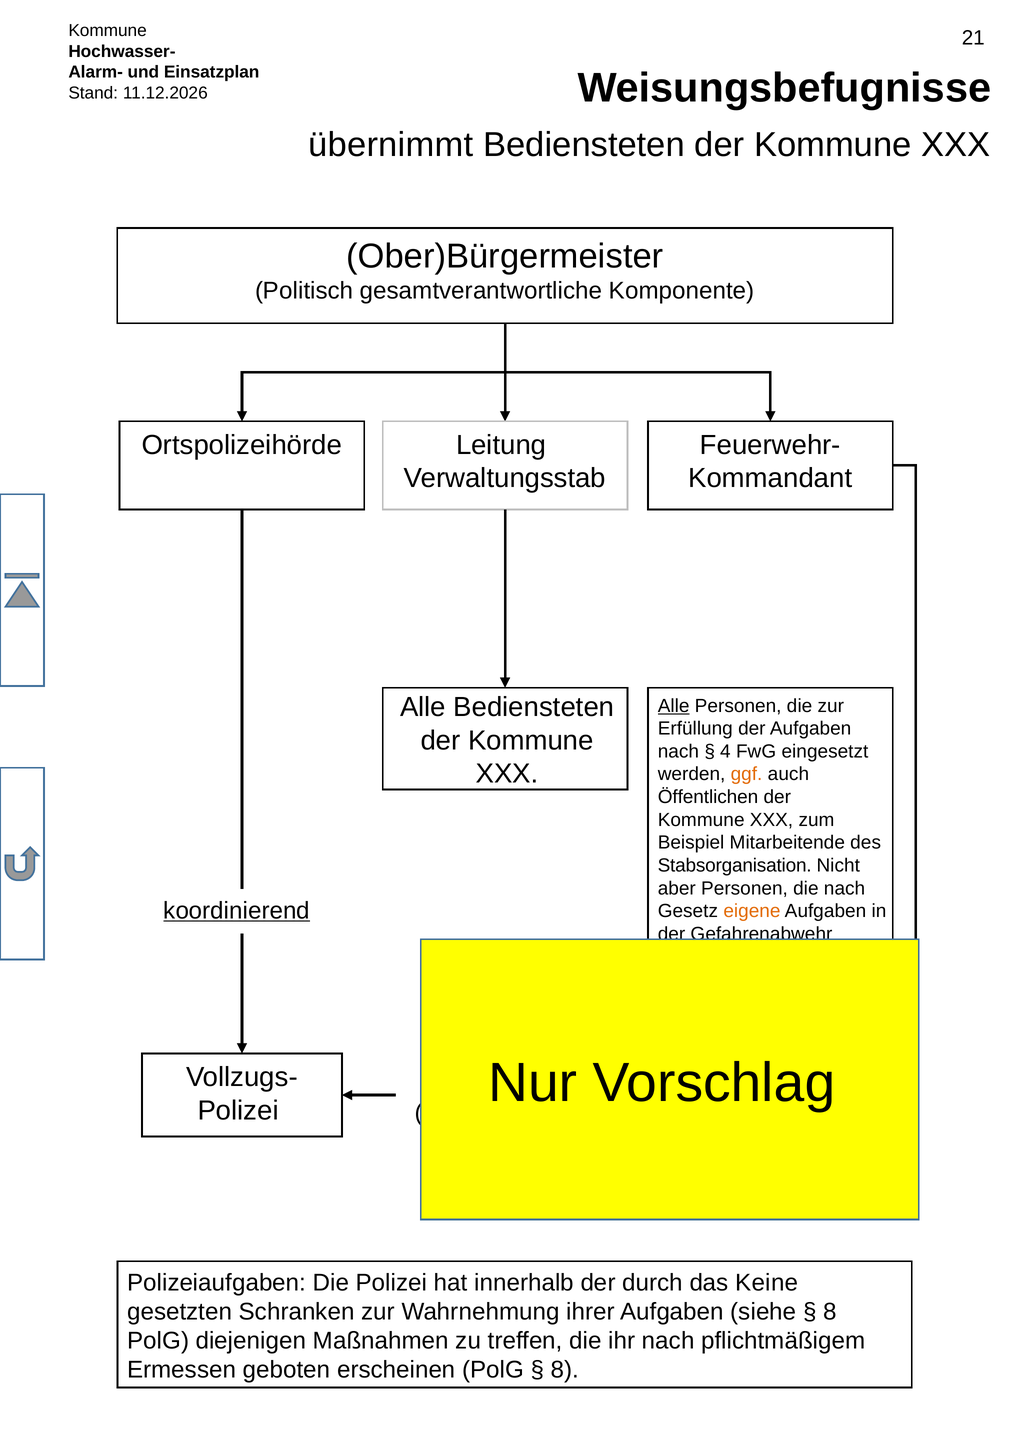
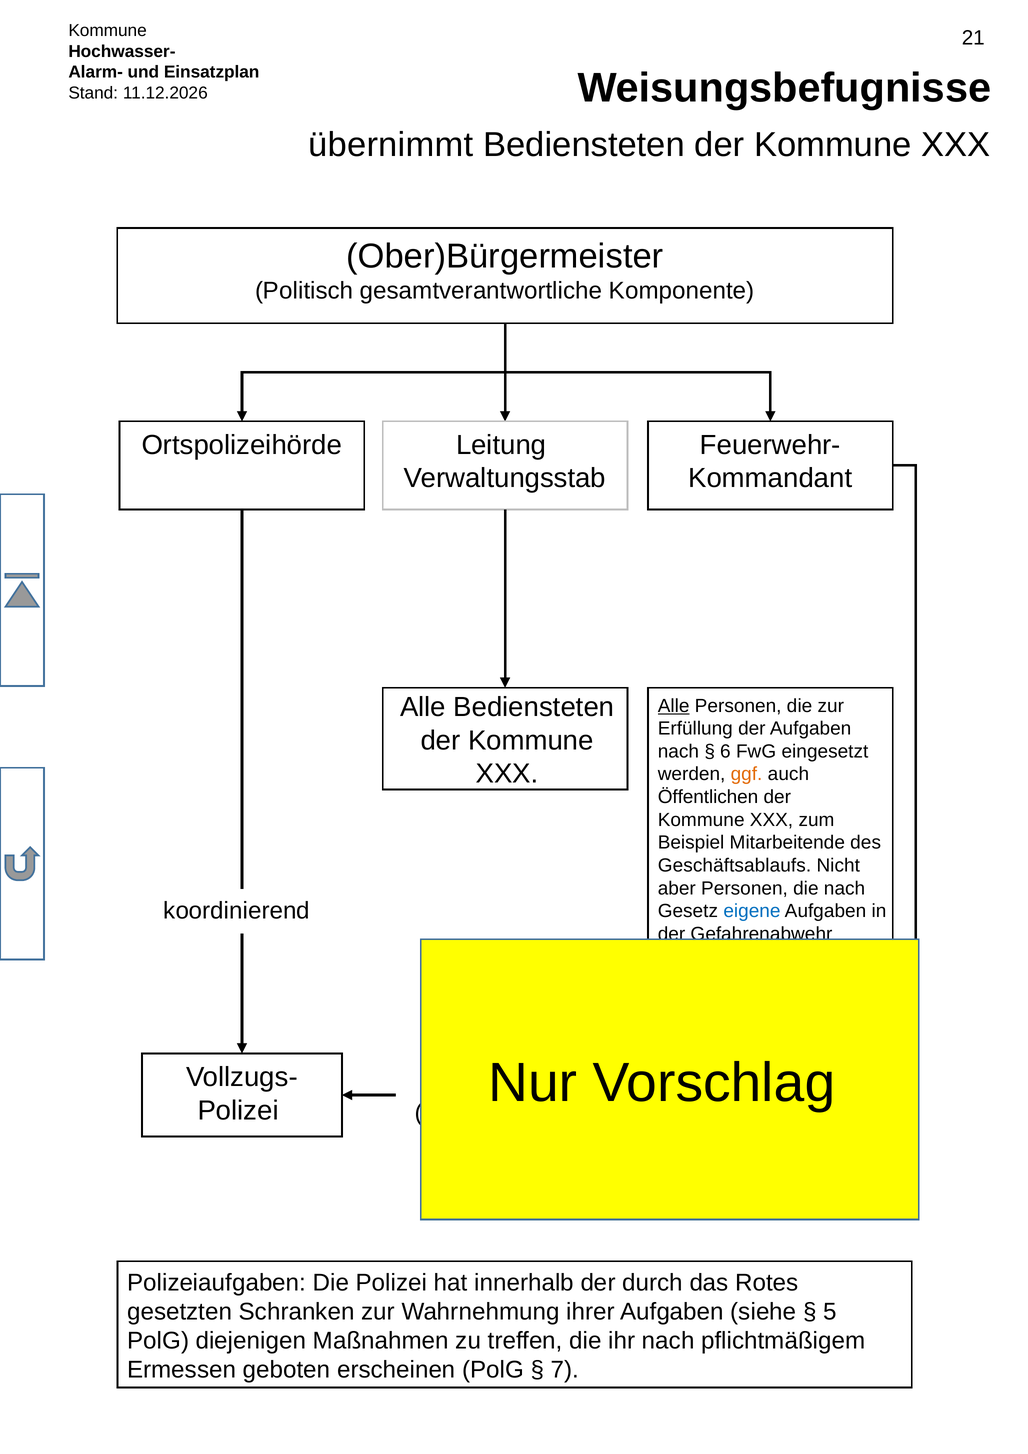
4: 4 -> 6
Stabsorganisation: Stabsorganisation -> Geschäftsablaufs
koordinierend at (237, 911) underline: present -> none
eigene colour: orange -> blue
Keine: Keine -> Rotes
8 at (830, 1312): 8 -> 5
8 at (565, 1370): 8 -> 7
